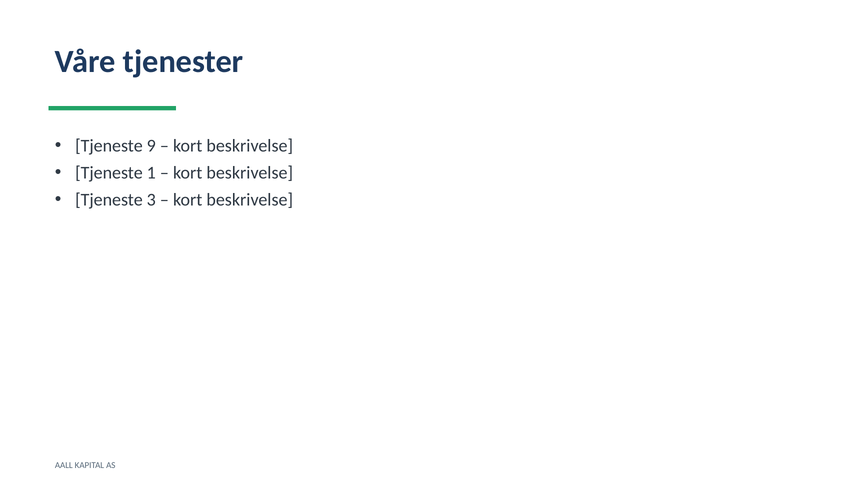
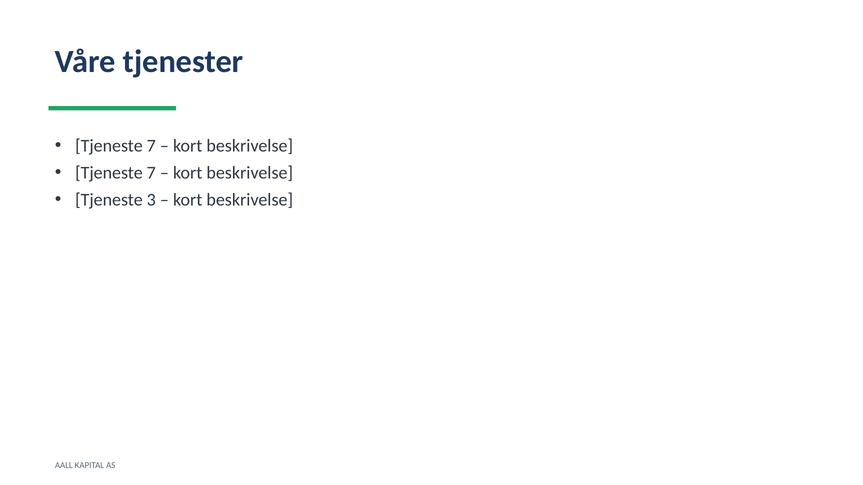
9 at (151, 146): 9 -> 7
1 at (151, 173): 1 -> 7
